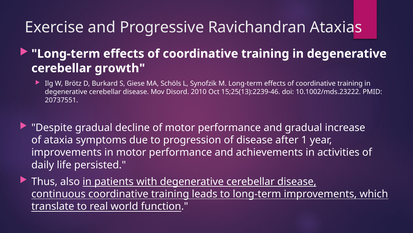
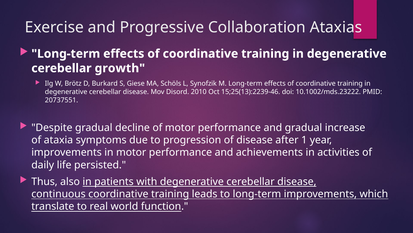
Ravichandran: Ravichandran -> Collaboration
